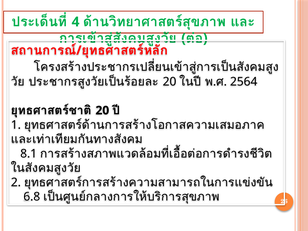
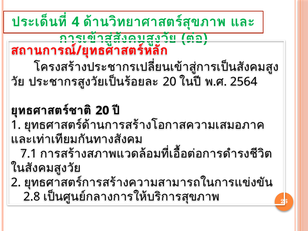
8.1: 8.1 -> 7.1
6.8: 6.8 -> 2.8
